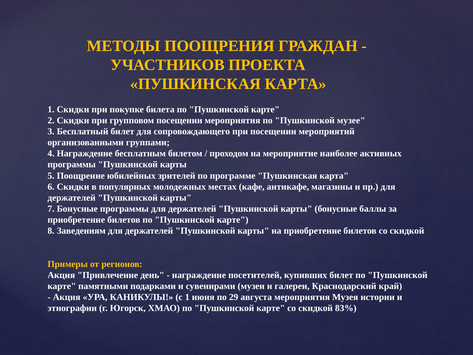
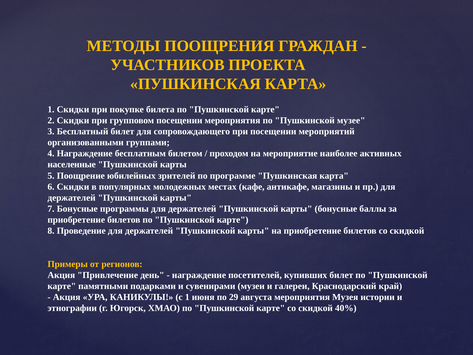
программы at (72, 165): программы -> населенные
Заведениям: Заведениям -> Проведение
83%: 83% -> 40%
